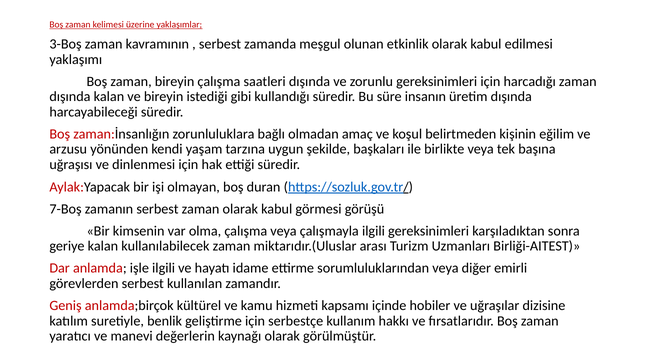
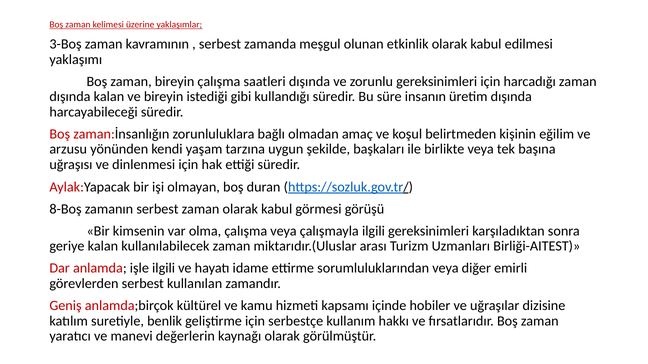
7-Boş: 7-Boş -> 8-Boş
